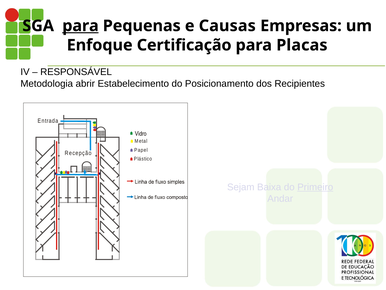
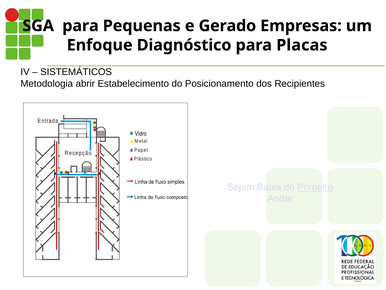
para at (80, 26) underline: present -> none
Causas: Causas -> Gerado
Certificação: Certificação -> Diagnóstico
RESPONSÁVEL: RESPONSÁVEL -> SISTEMÁTICOS
